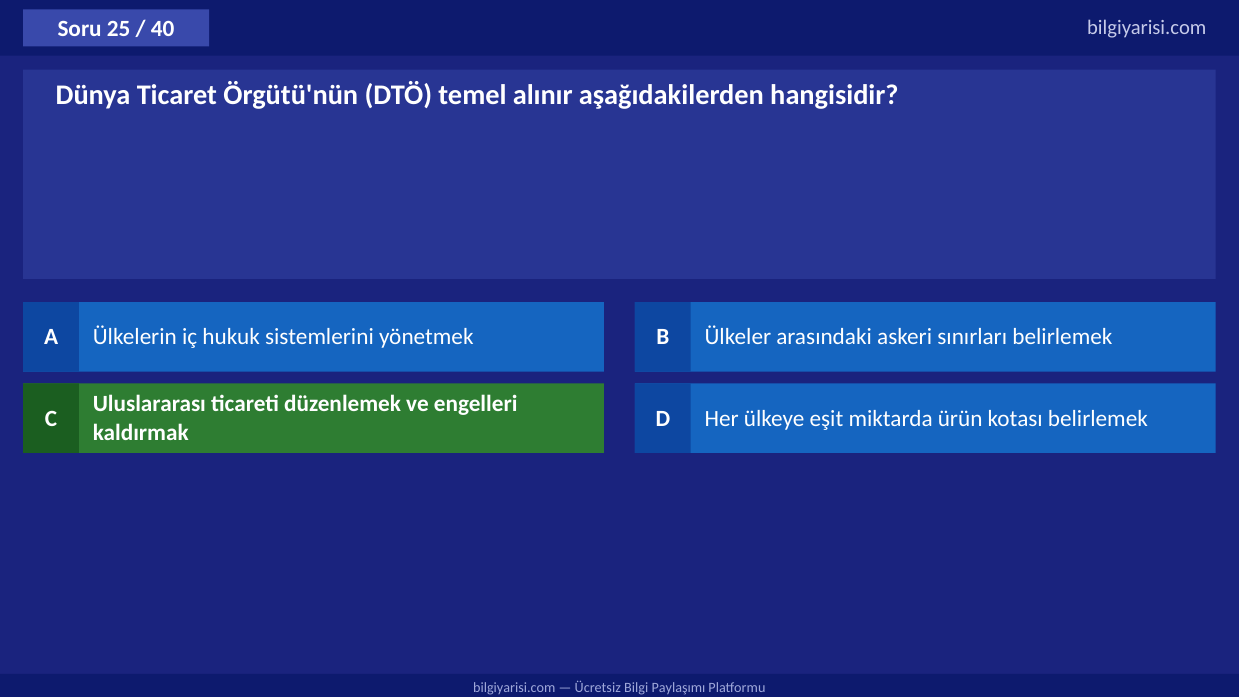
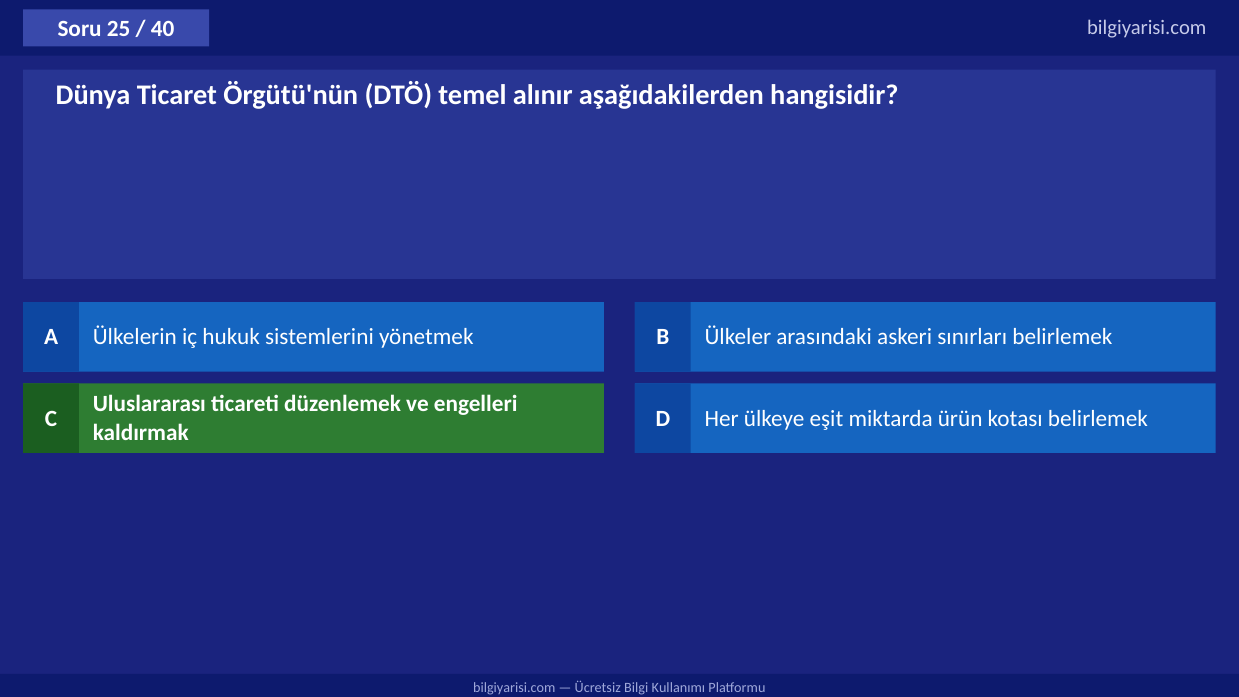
Paylaşımı: Paylaşımı -> Kullanımı
